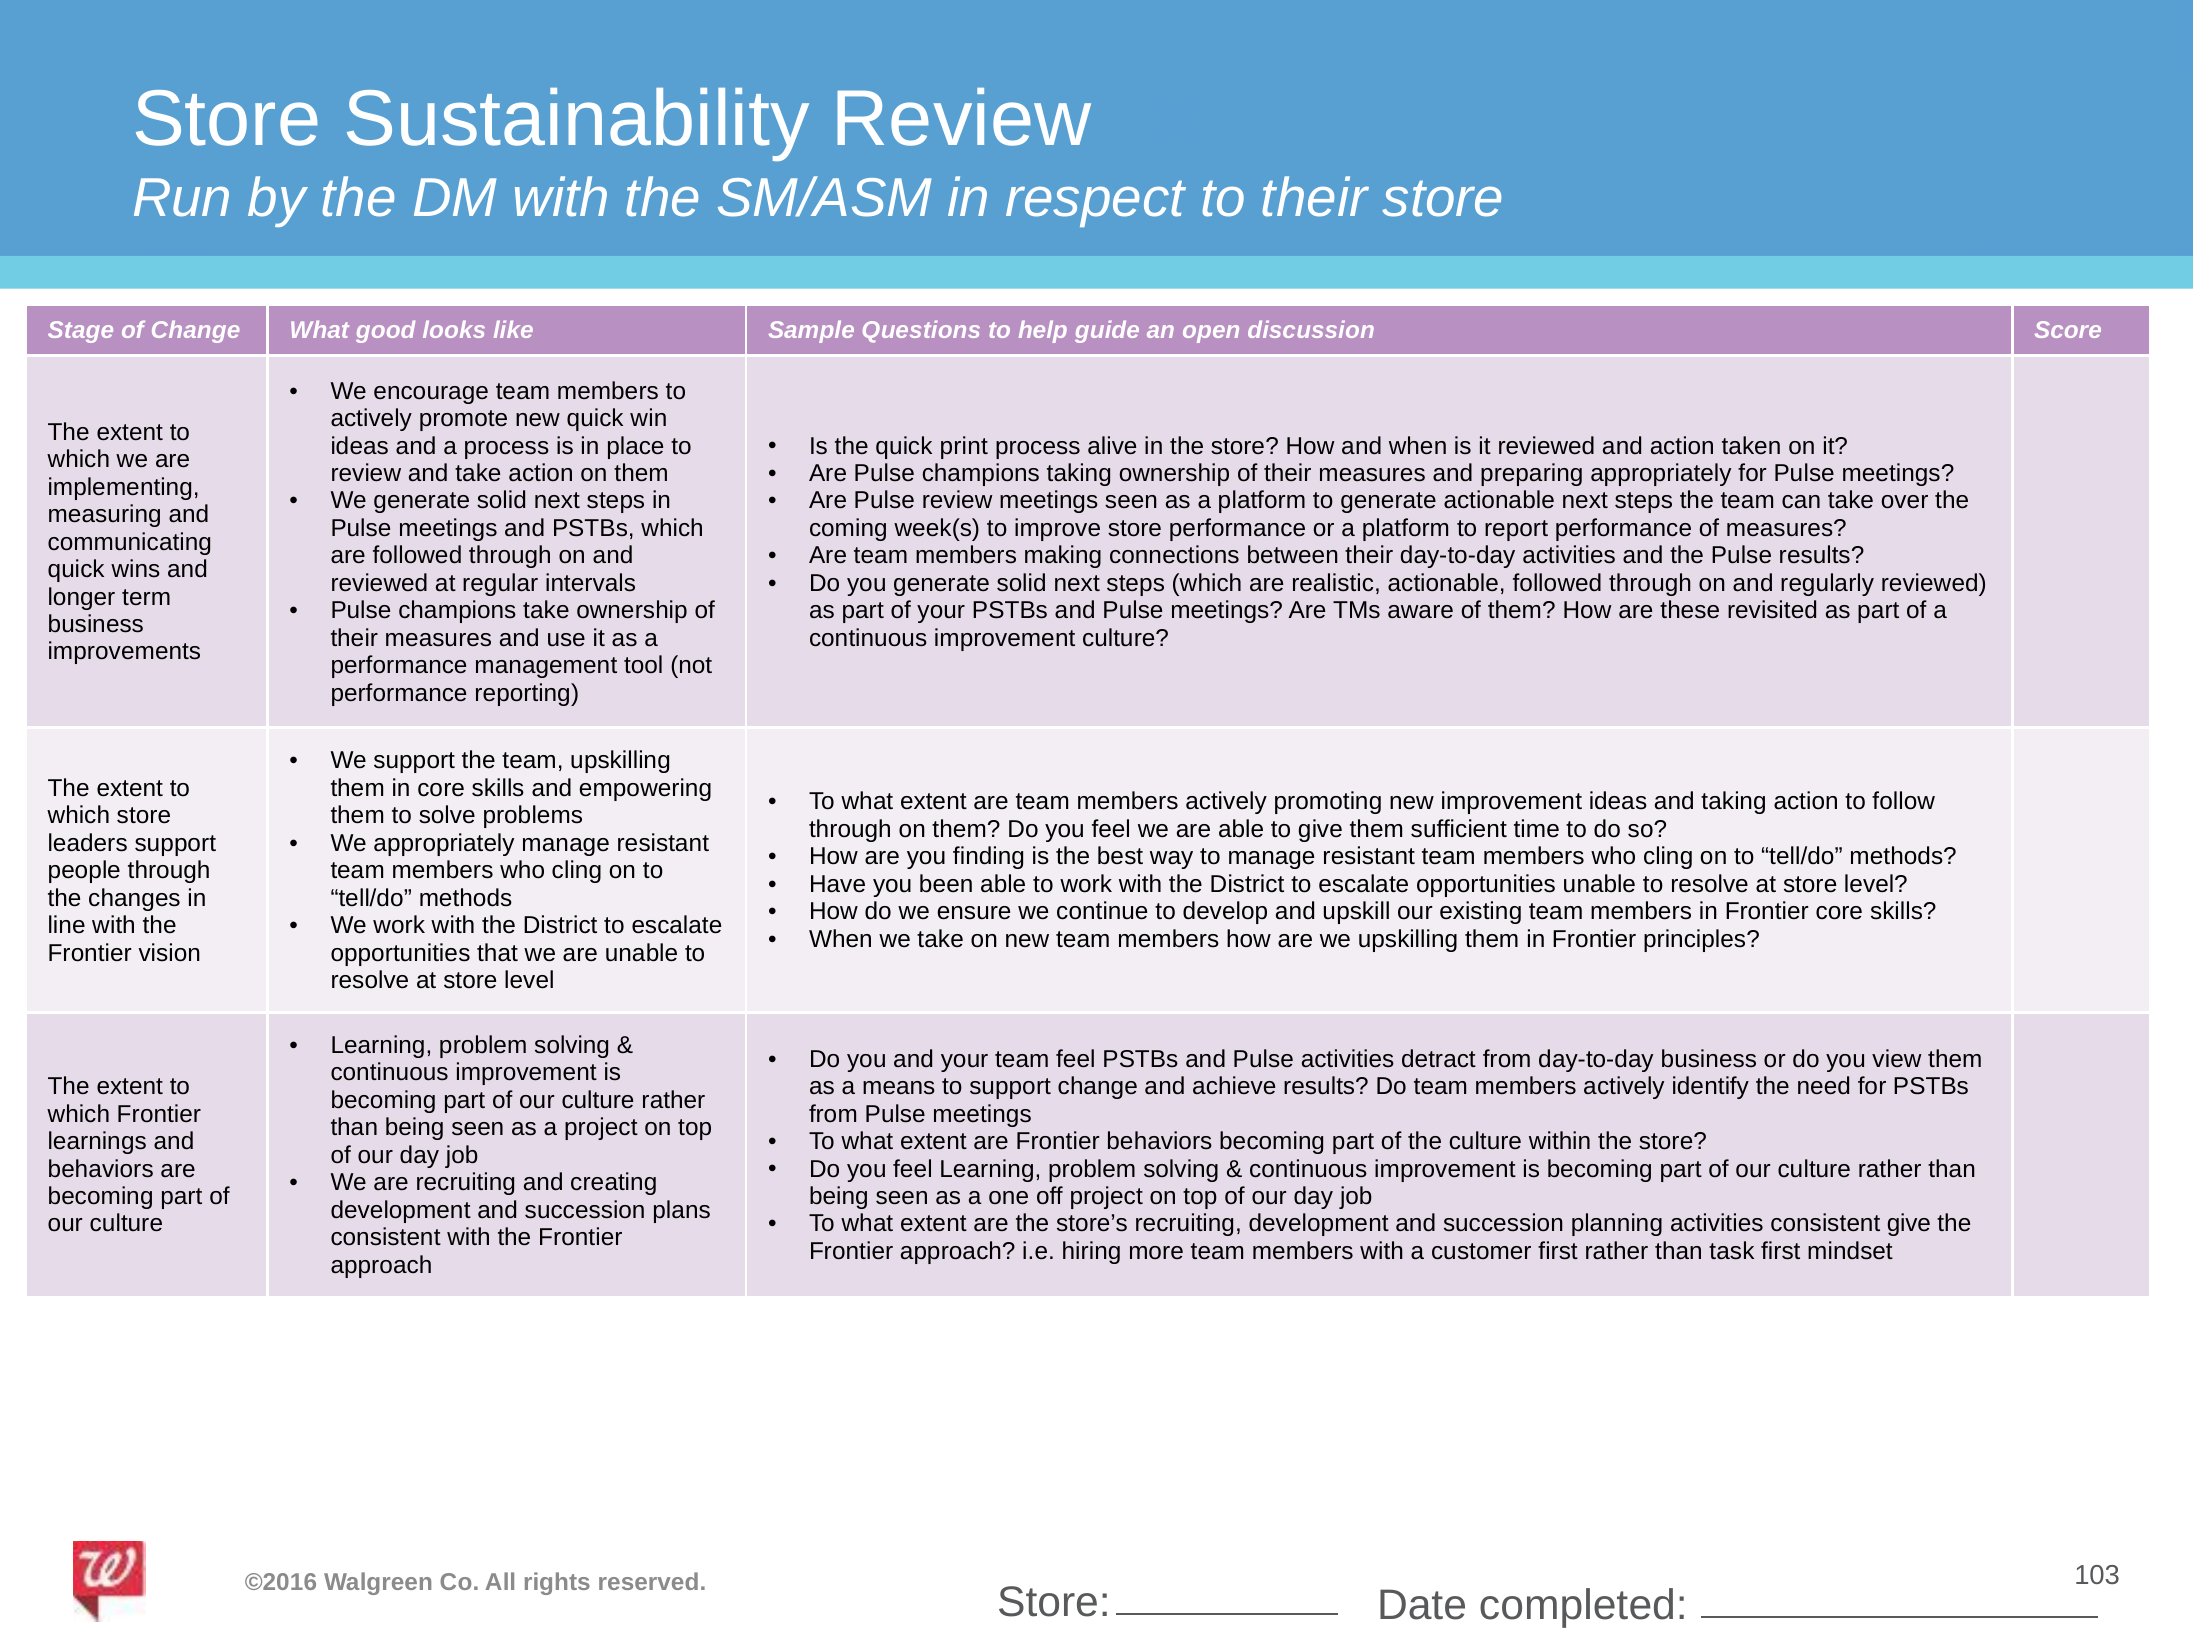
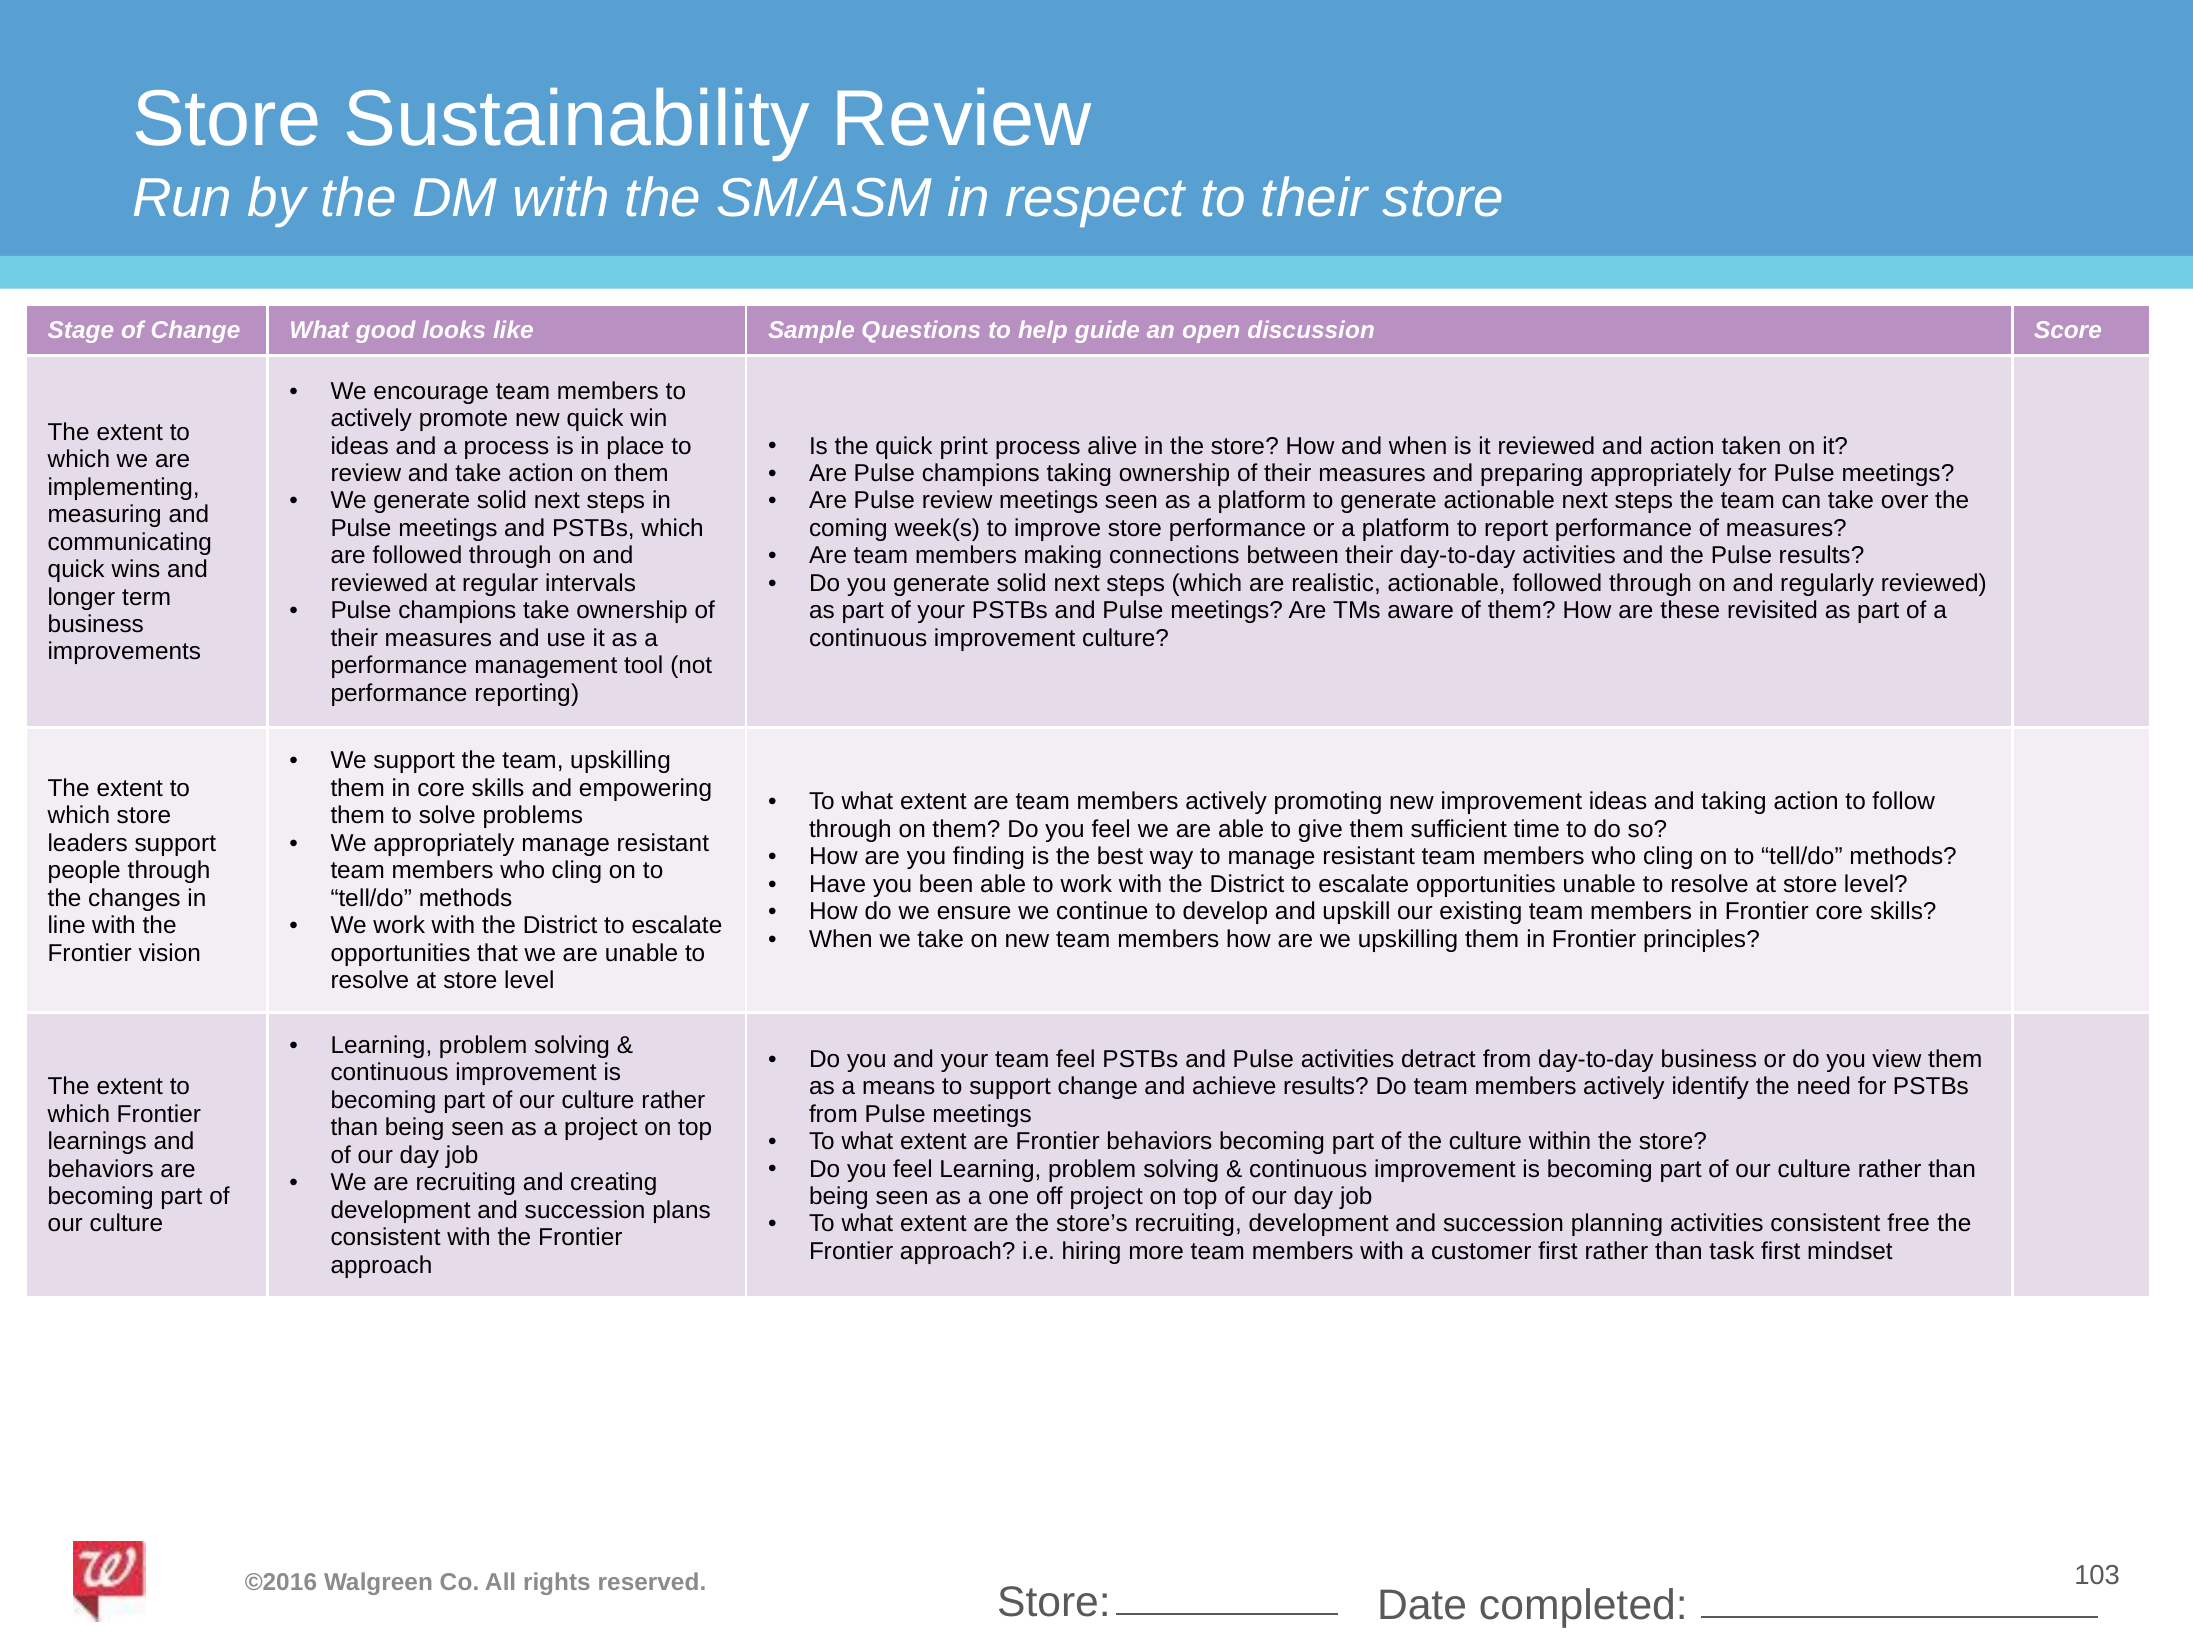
consistent give: give -> free
